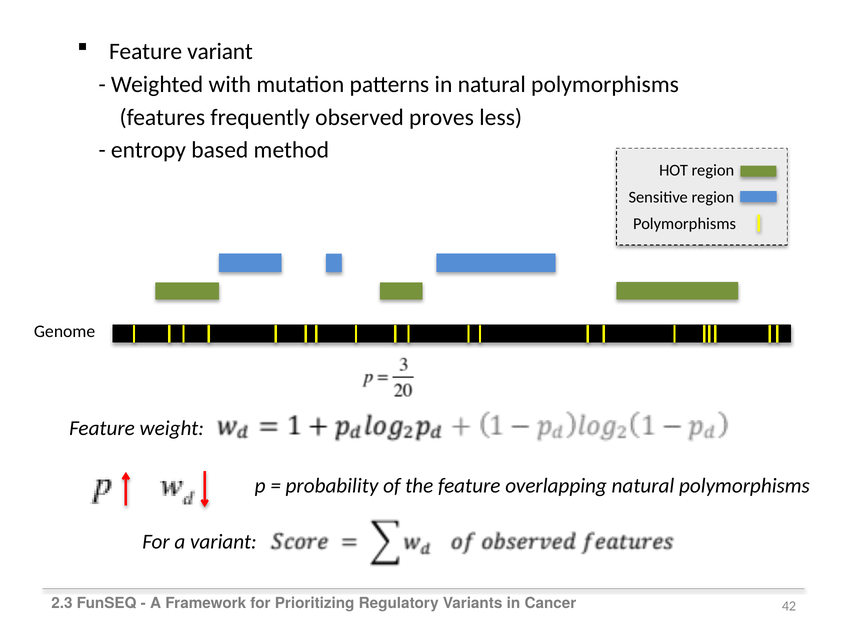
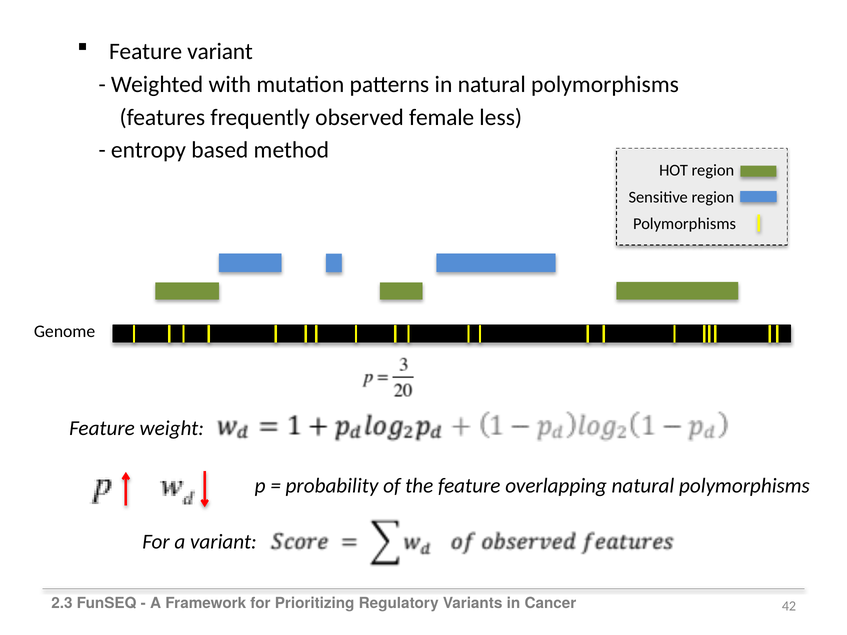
proves: proves -> female
